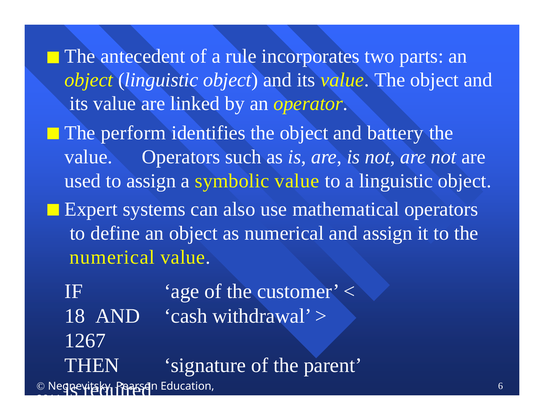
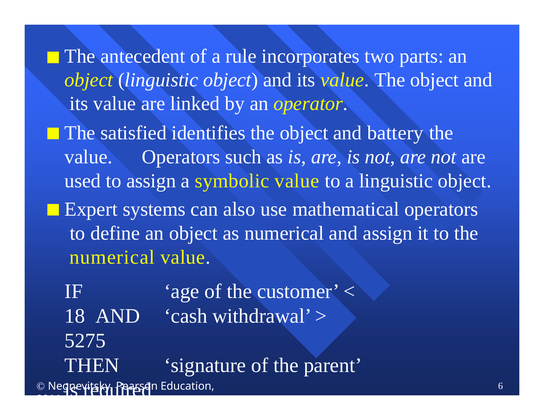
perform: perform -> satisfied
1267: 1267 -> 5275
